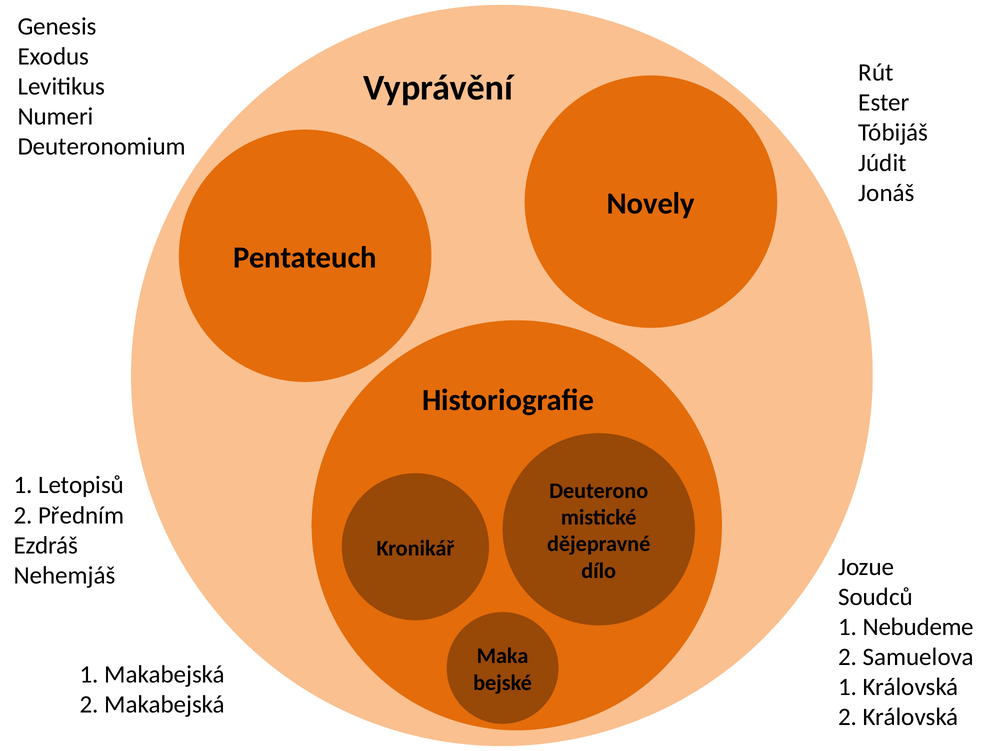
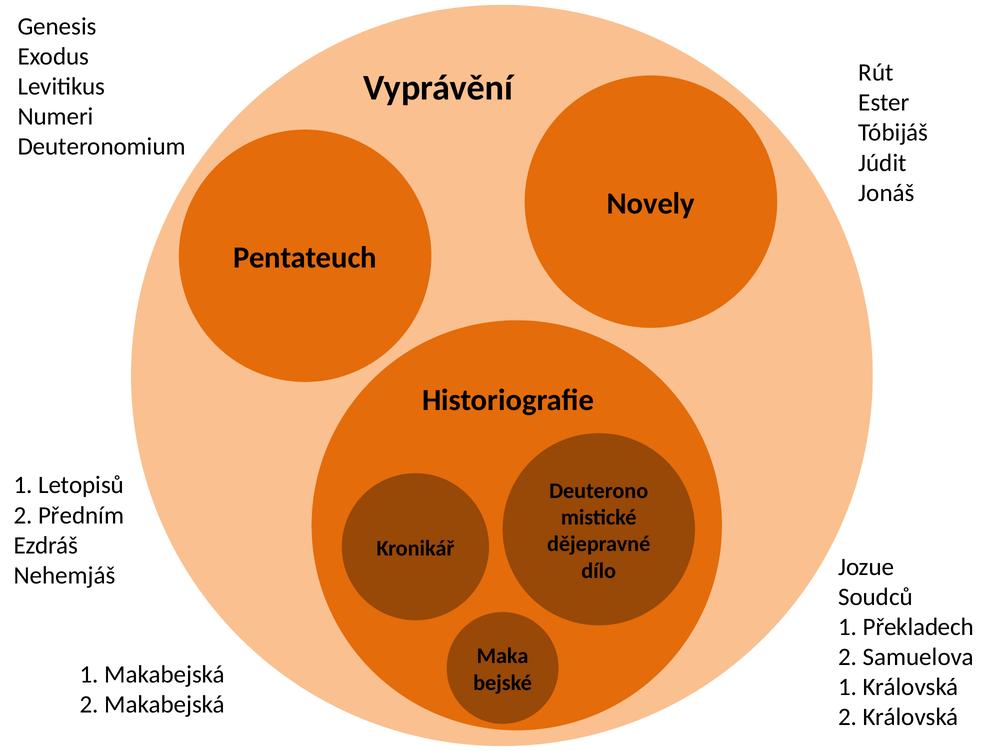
Nebudeme: Nebudeme -> Překladech
